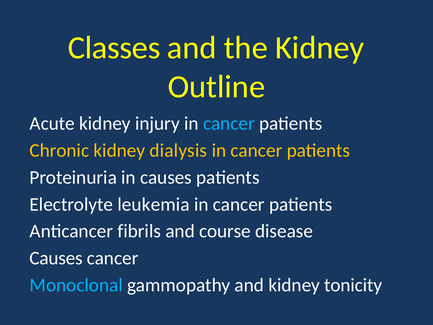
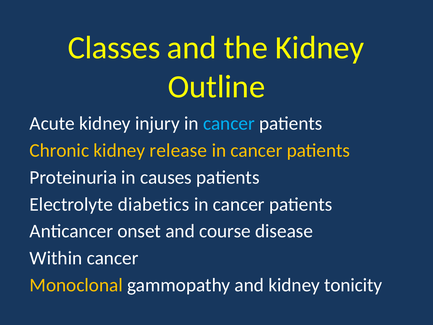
dialysis: dialysis -> release
leukemia: leukemia -> diabetics
fibrils: fibrils -> onset
Causes at (56, 258): Causes -> Within
Monoclonal colour: light blue -> yellow
